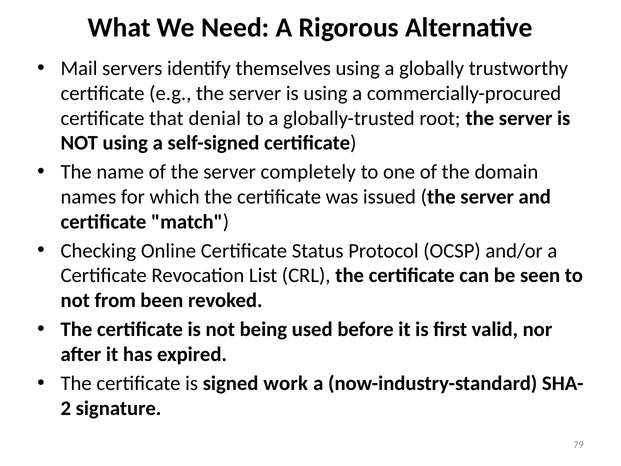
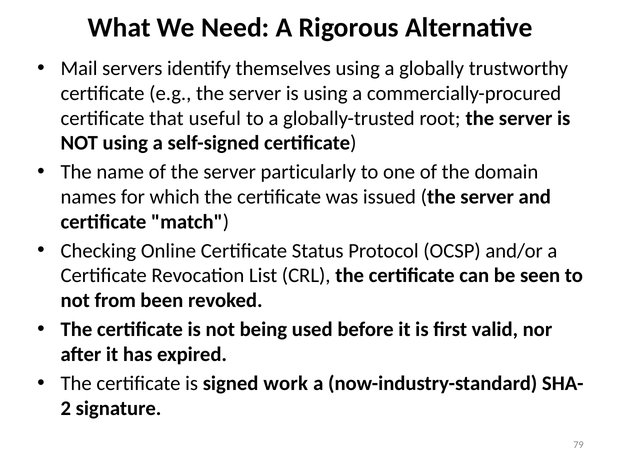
denial: denial -> useful
completely: completely -> particularly
